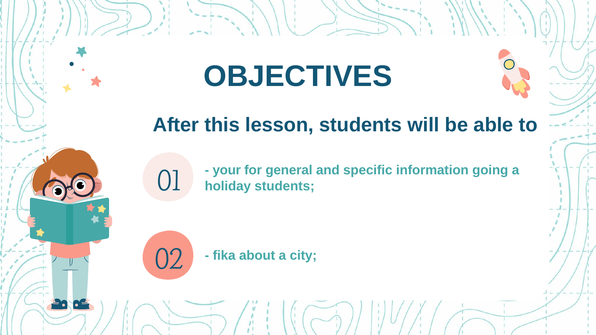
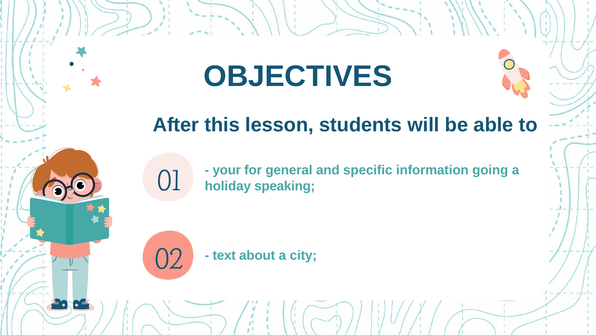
holiday students: students -> speaking
fika: fika -> text
